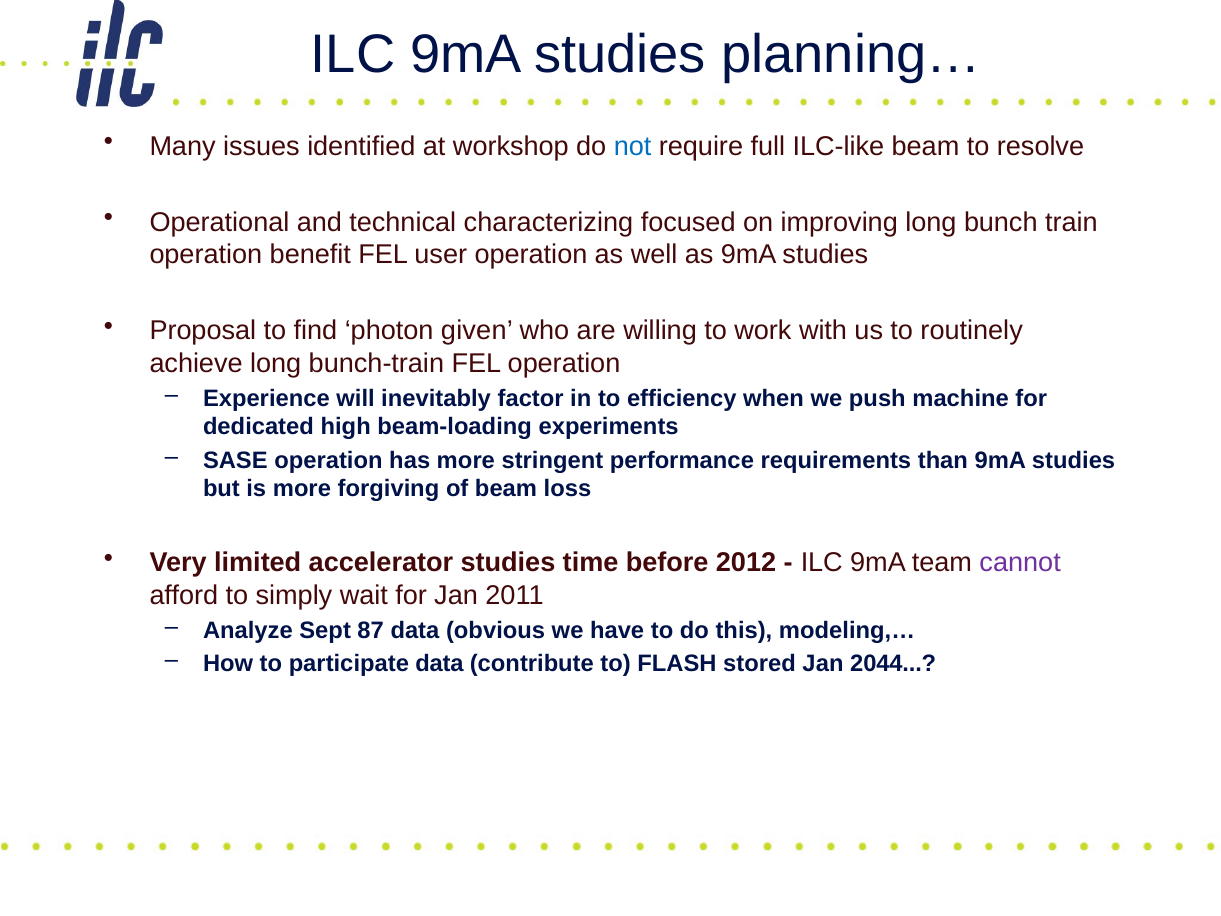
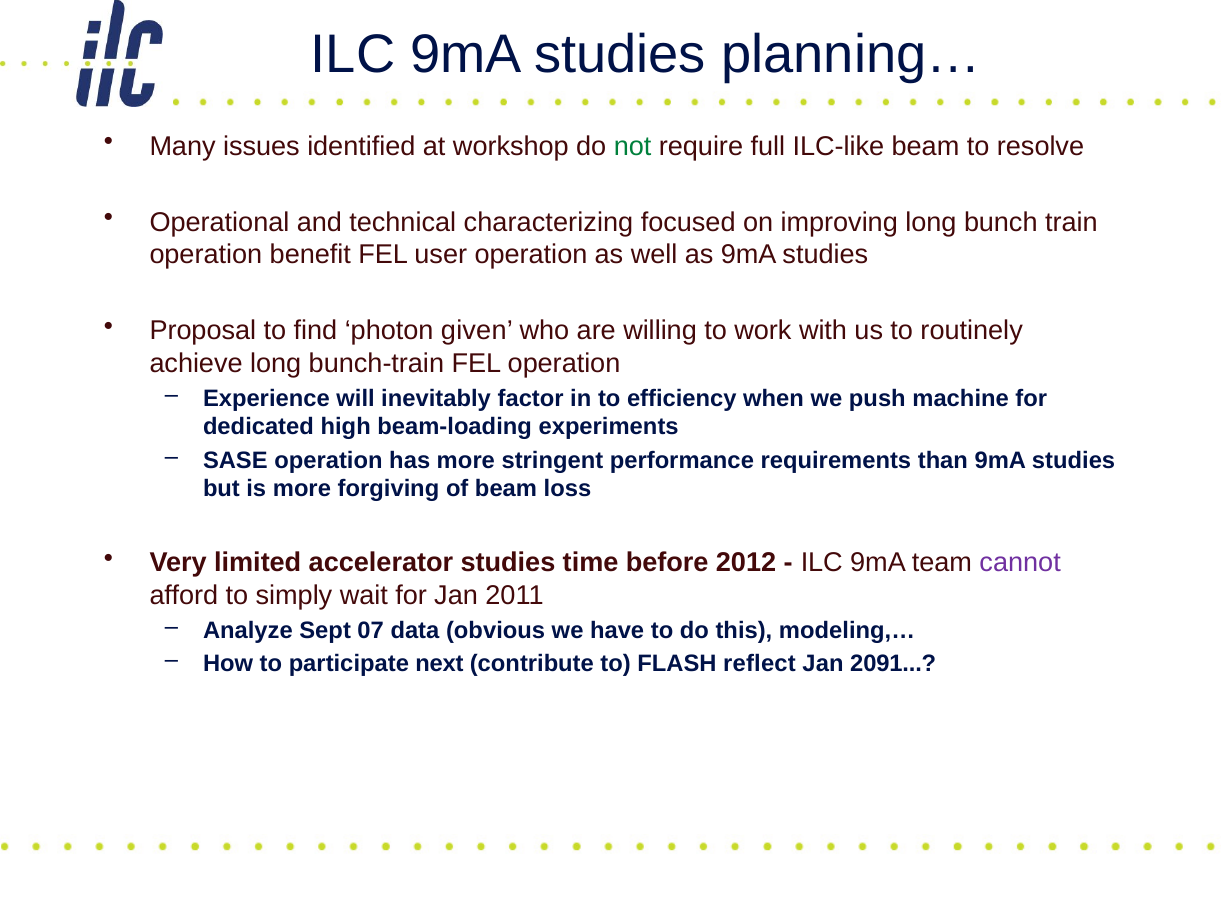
not colour: blue -> green
87: 87 -> 07
participate data: data -> next
stored: stored -> reflect
2044: 2044 -> 2091
